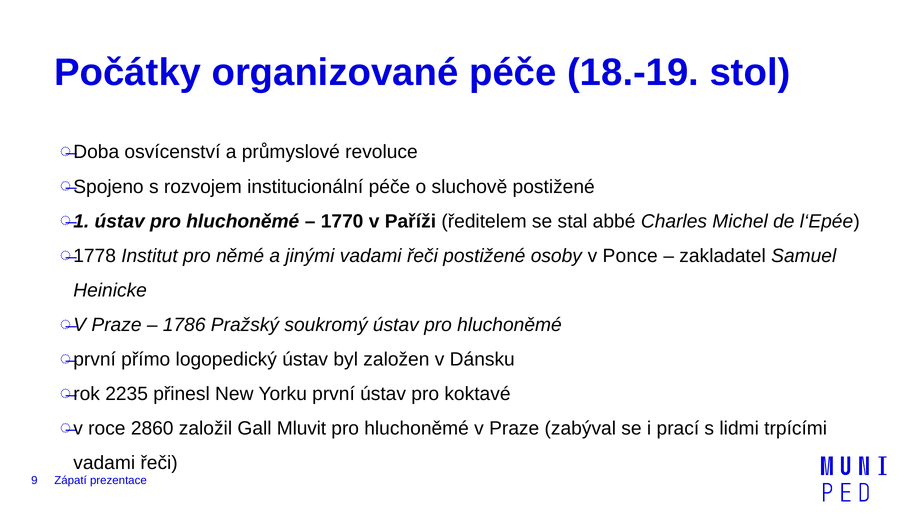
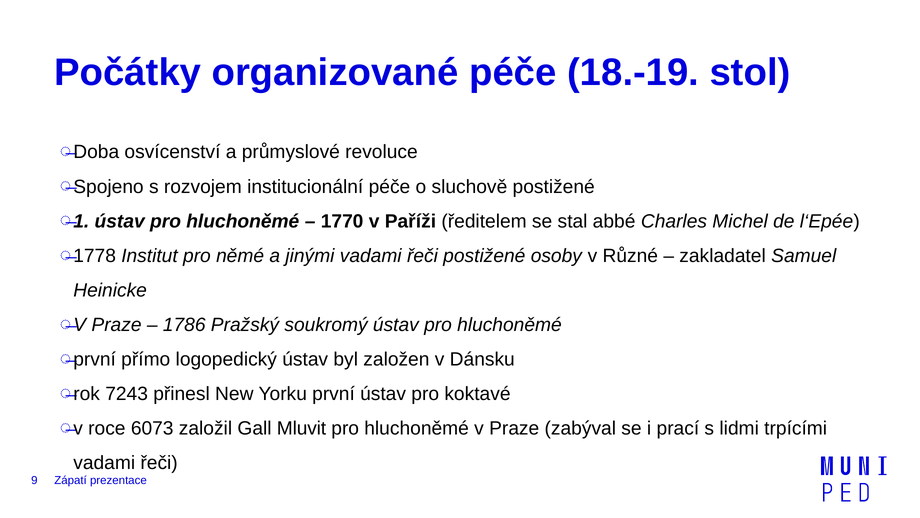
Ponce: Ponce -> Různé
2235: 2235 -> 7243
2860: 2860 -> 6073
